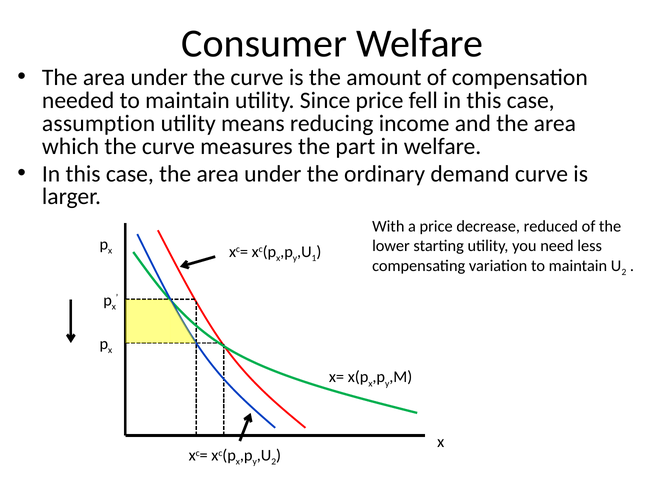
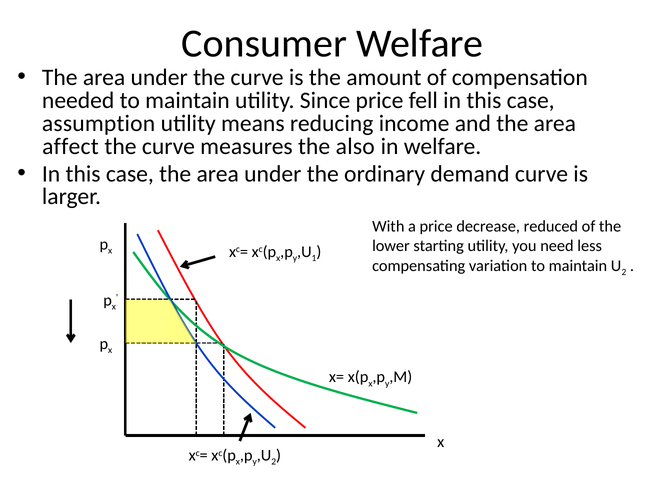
which: which -> affect
part: part -> also
